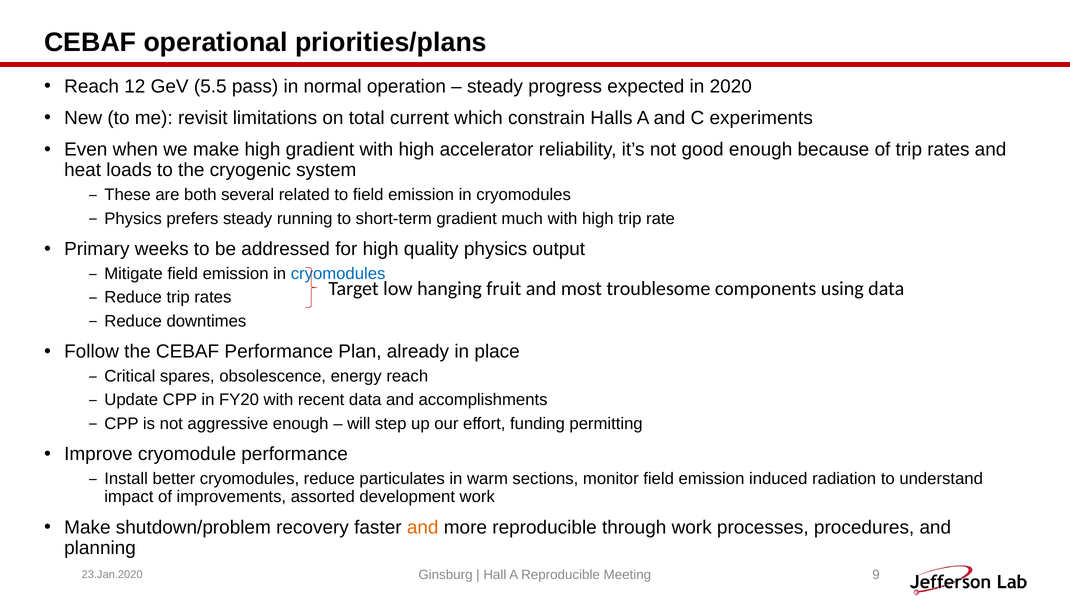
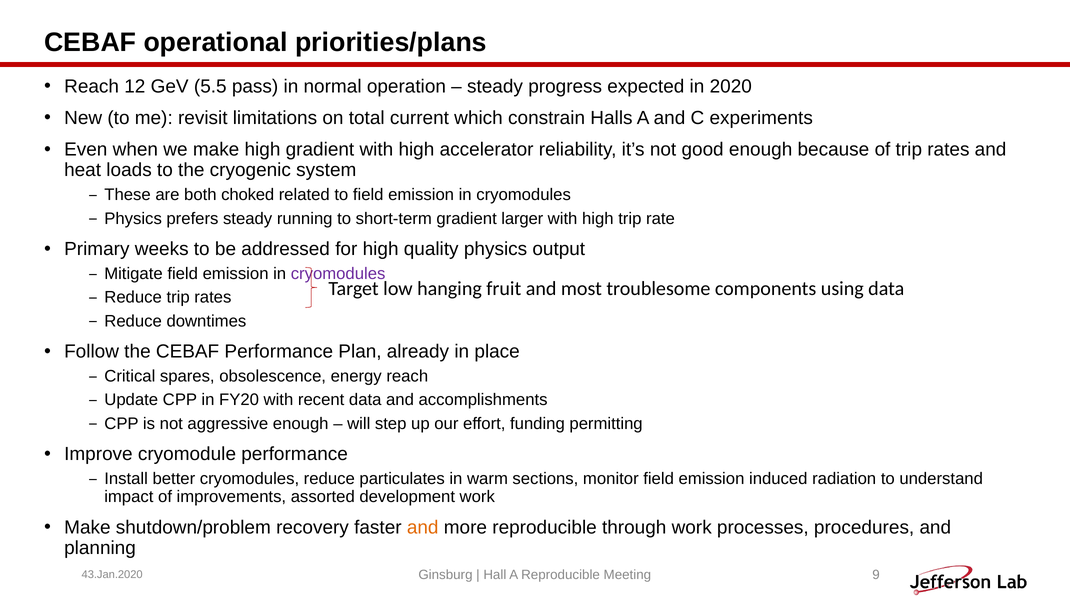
several: several -> choked
much: much -> larger
cryomodules at (338, 274) colour: blue -> purple
23.Jan.2020: 23.Jan.2020 -> 43.Jan.2020
